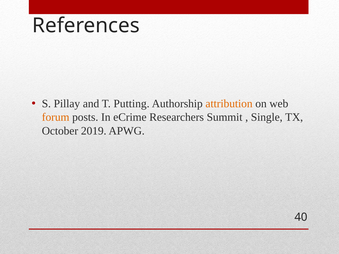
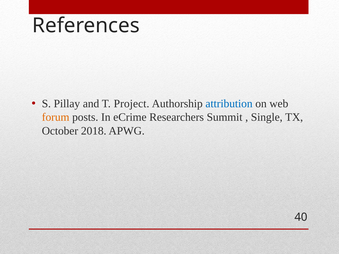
Putting: Putting -> Project
attribution colour: orange -> blue
2019: 2019 -> 2018
